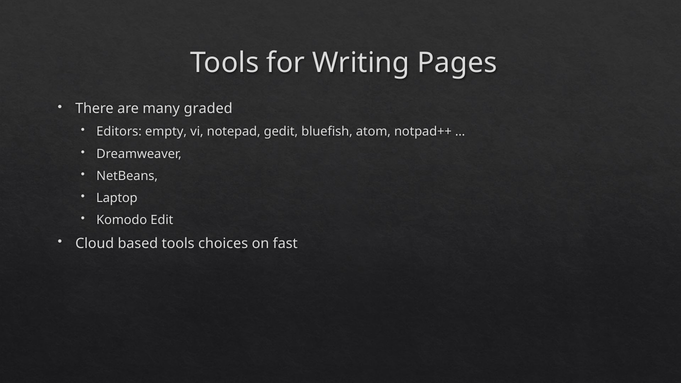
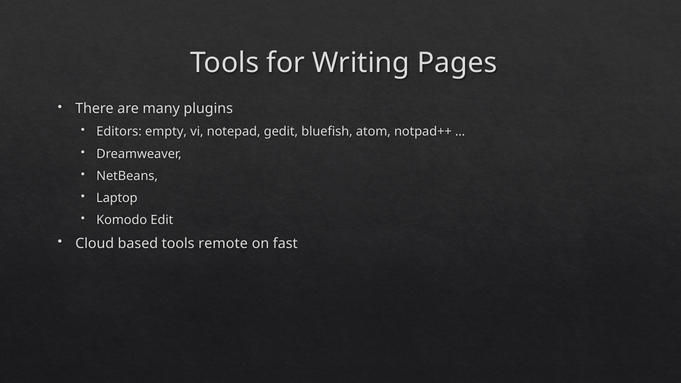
graded: graded -> plugins
choices: choices -> remote
